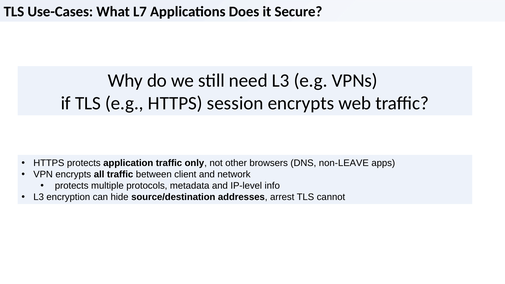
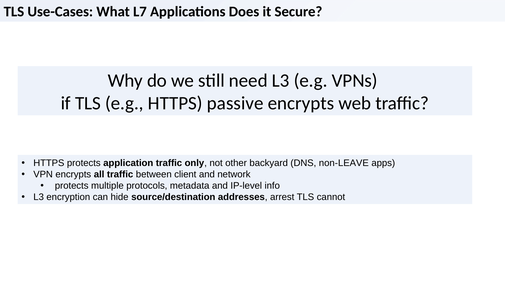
session: session -> passive
browsers: browsers -> backyard
